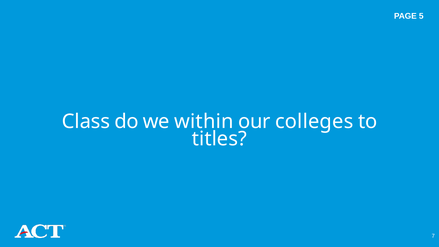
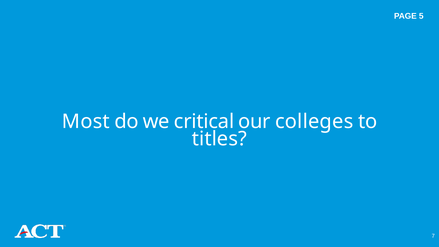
Class: Class -> Most
within: within -> critical
